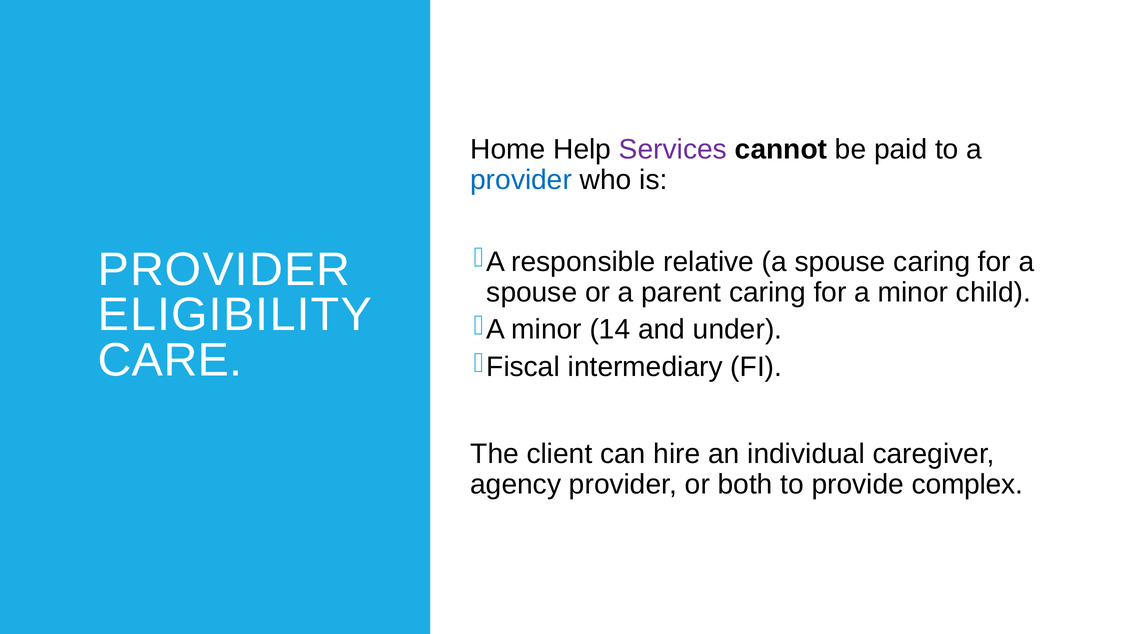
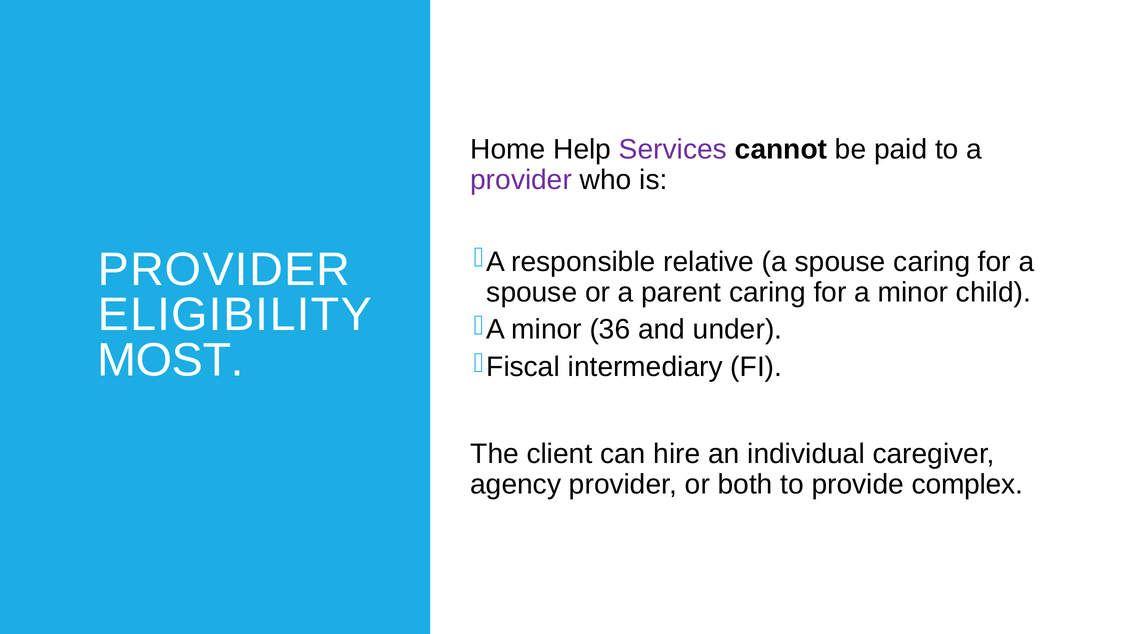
provider at (521, 180) colour: blue -> purple
14: 14 -> 36
CARE: CARE -> MOST
